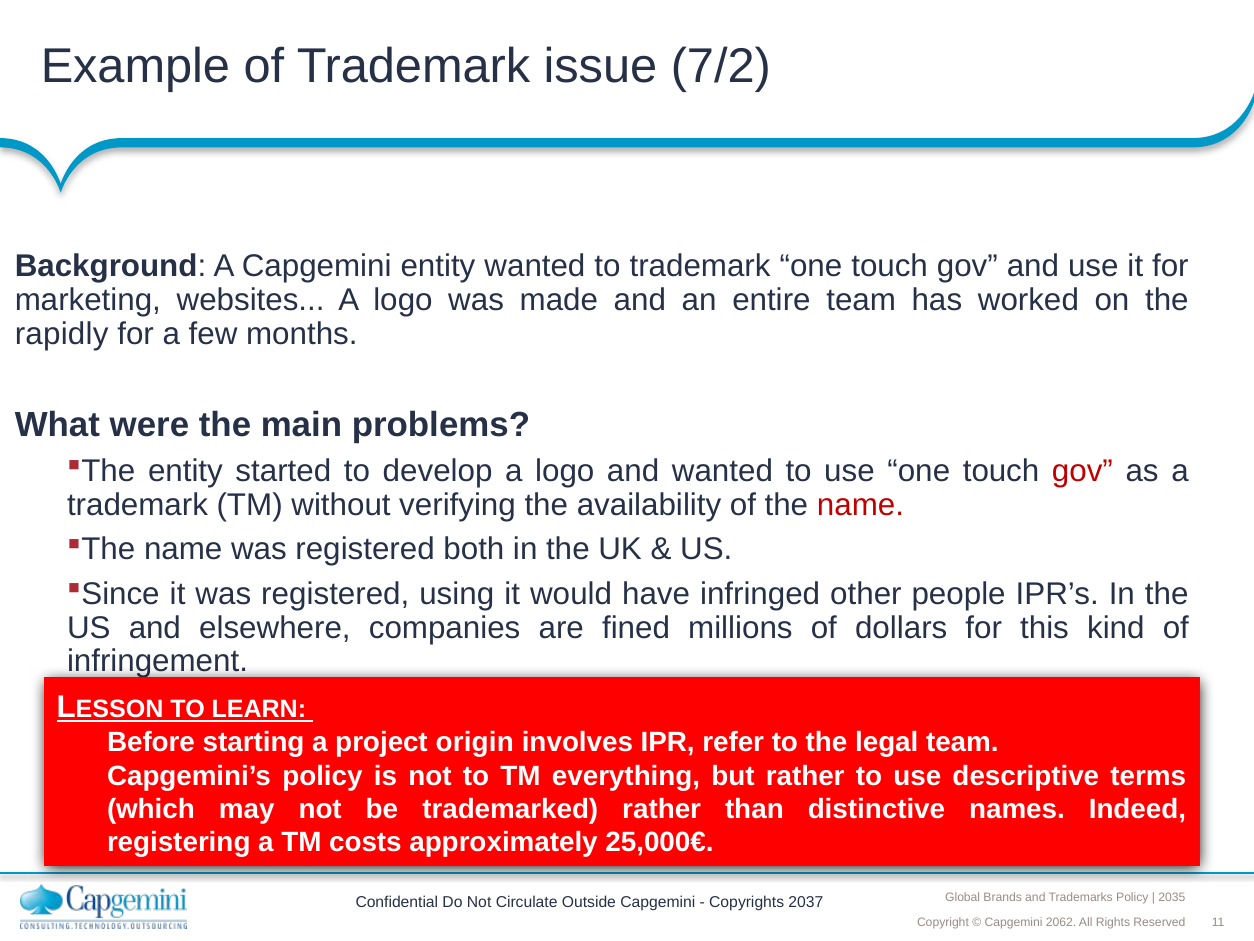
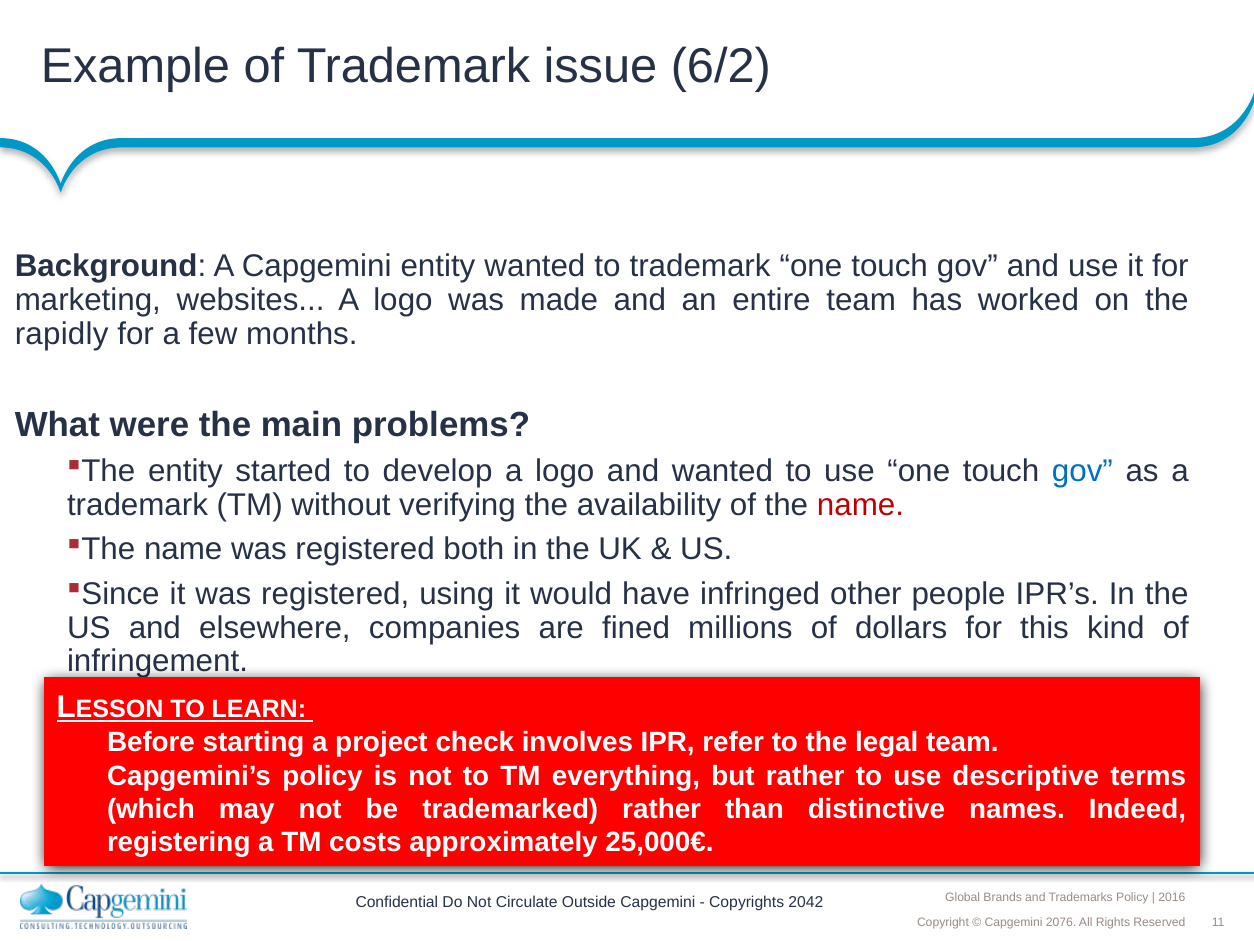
7/2: 7/2 -> 6/2
gov at (1082, 471) colour: red -> blue
origin: origin -> check
2035: 2035 -> 2016
2037: 2037 -> 2042
2062: 2062 -> 2076
